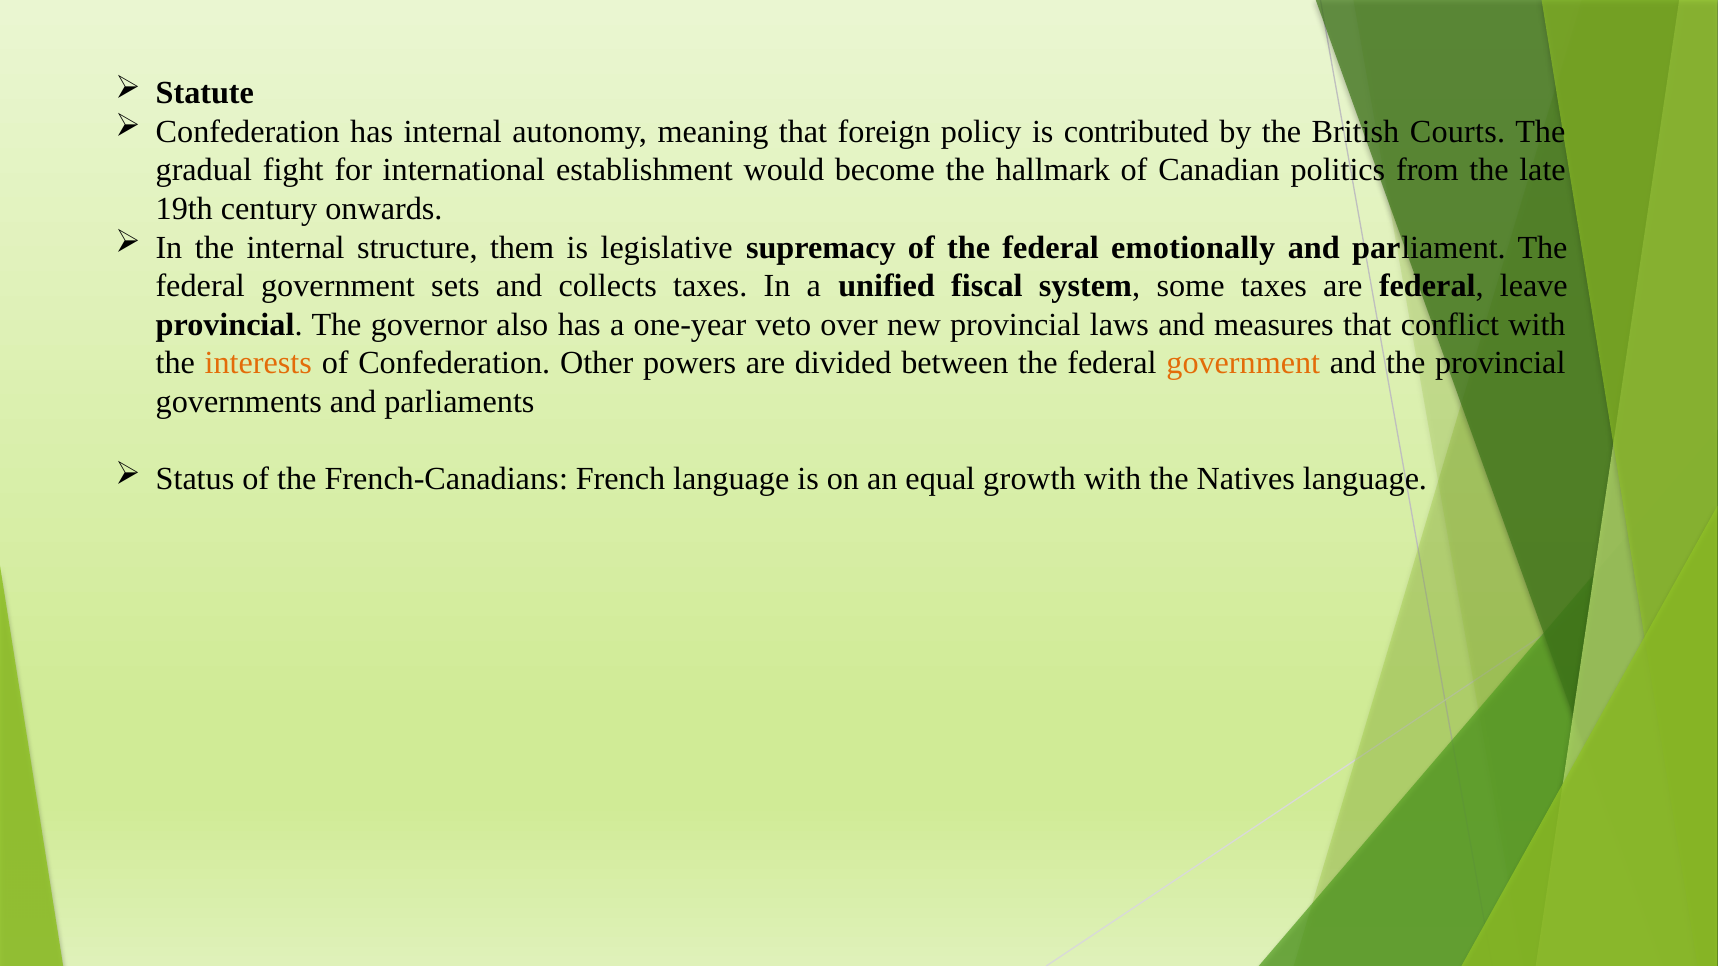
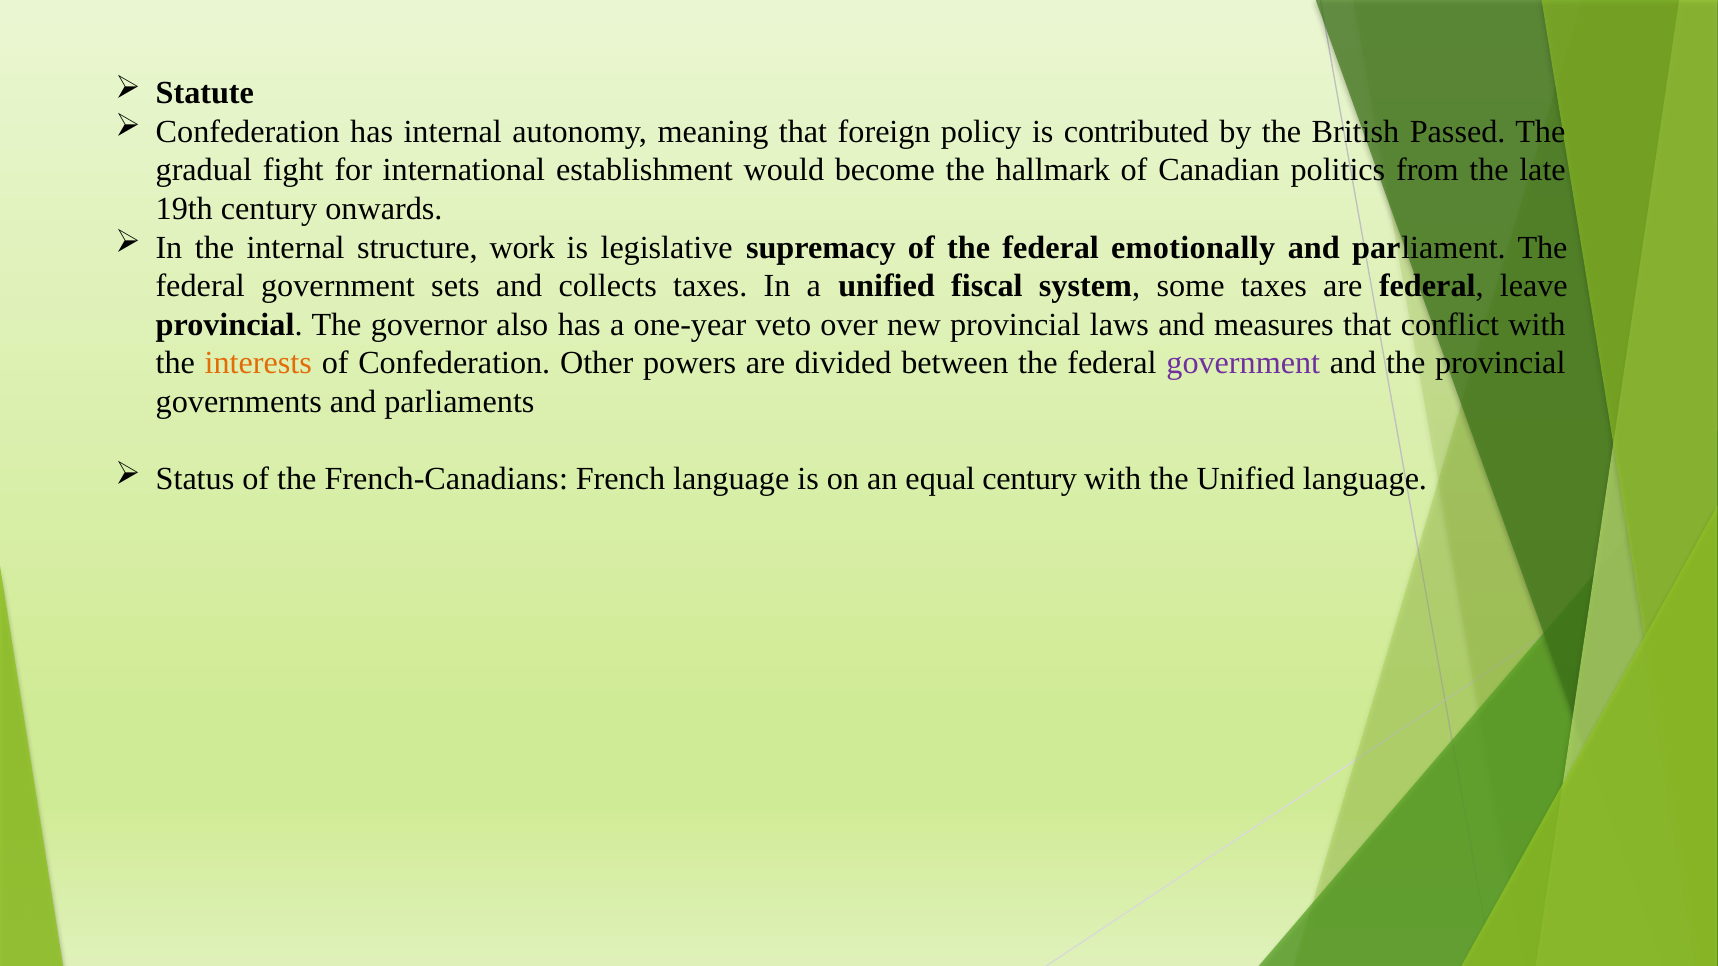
Courts: Courts -> Passed
them: them -> work
government at (1243, 363) colour: orange -> purple
equal growth: growth -> century
the Natives: Natives -> Unified
